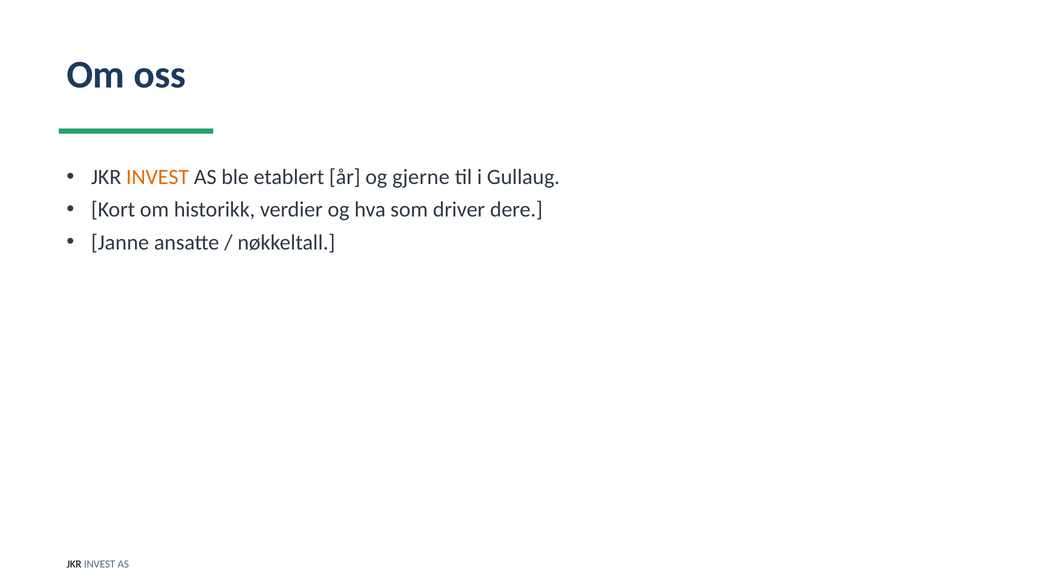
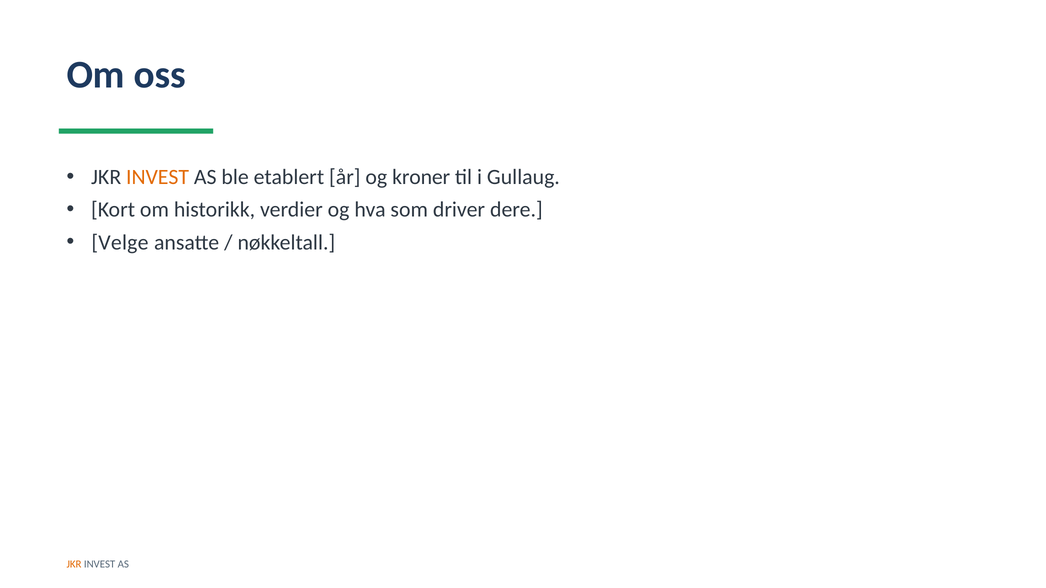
gjerne: gjerne -> kroner
Janne: Janne -> Velge
JKR at (74, 565) colour: black -> orange
